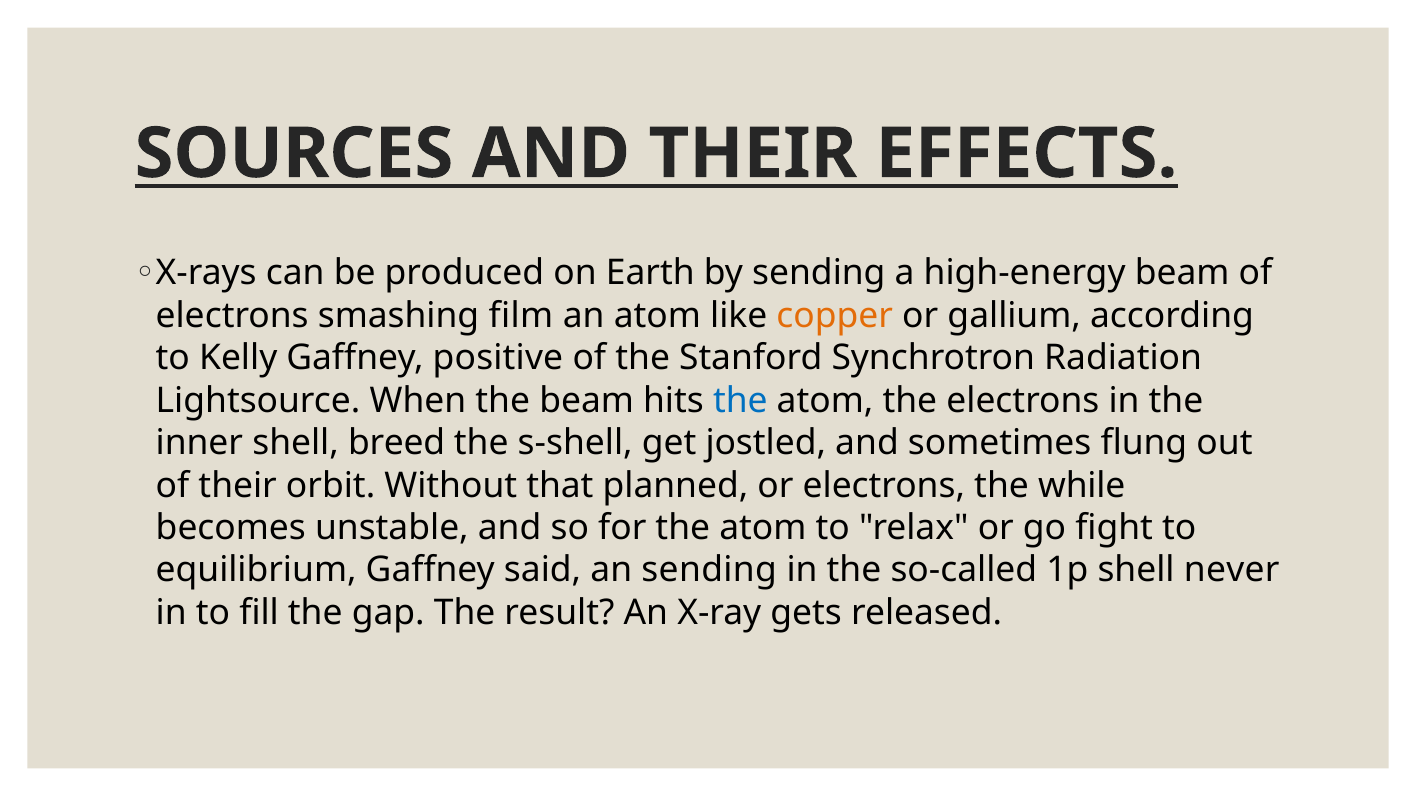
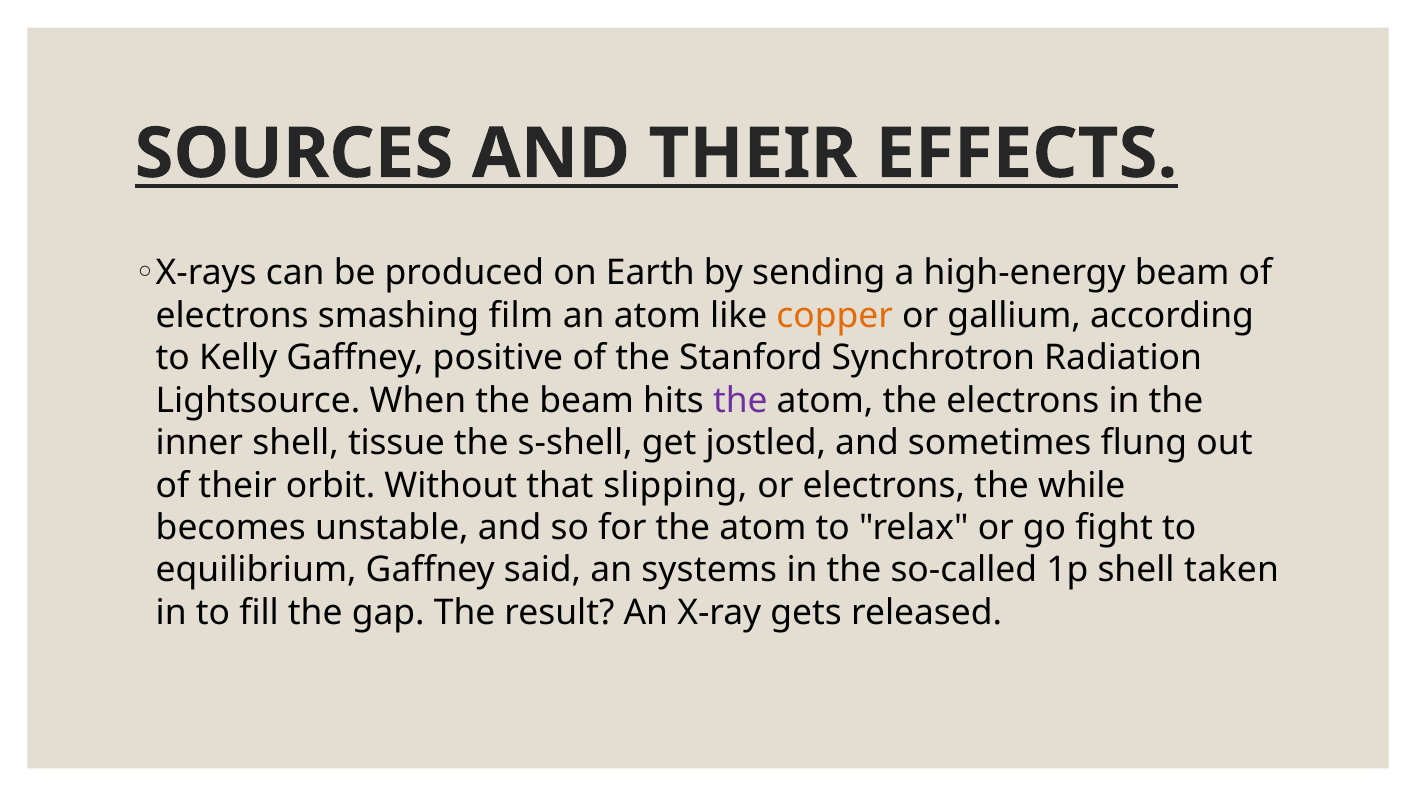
the at (740, 401) colour: blue -> purple
breed: breed -> tissue
planned: planned -> slipping
an sending: sending -> systems
never: never -> taken
